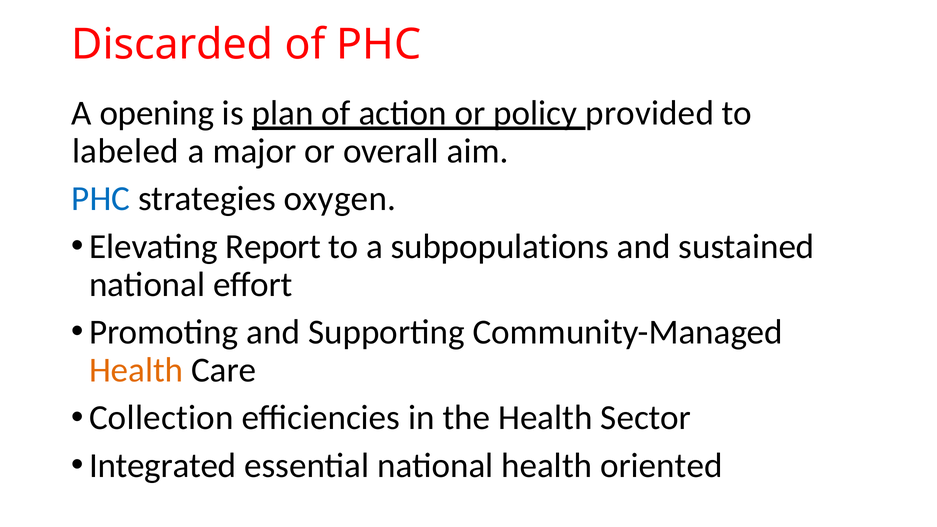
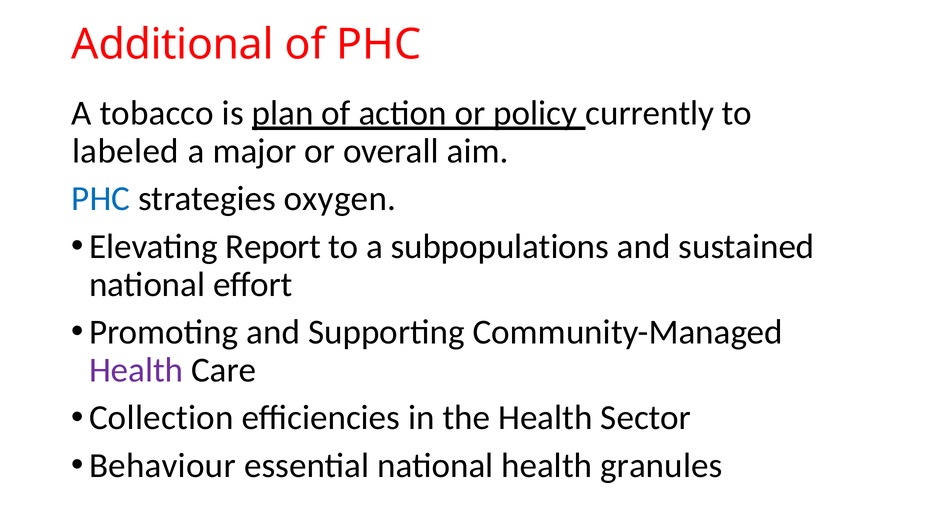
Discarded: Discarded -> Additional
opening: opening -> tobacco
provided: provided -> currently
Health at (136, 370) colour: orange -> purple
Integrated: Integrated -> Behaviour
oriented: oriented -> granules
